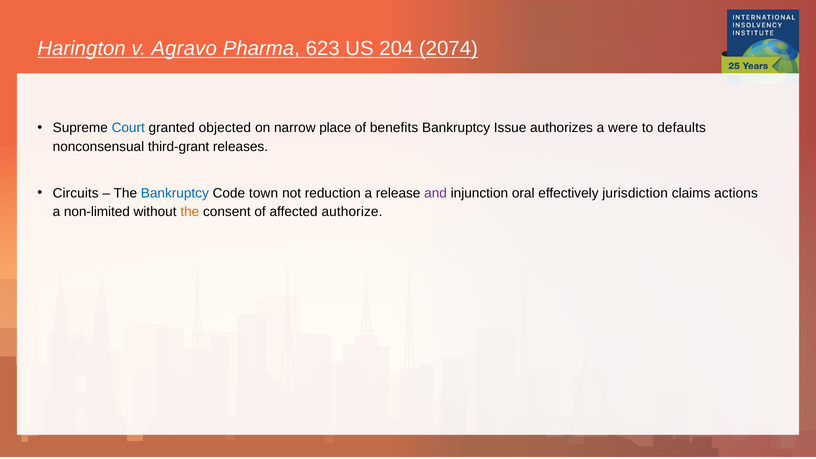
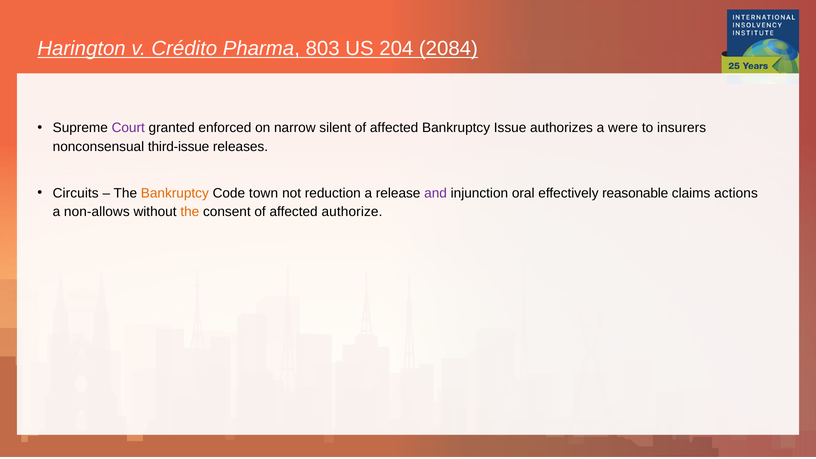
Agravo: Agravo -> Crédito
623: 623 -> 803
2074: 2074 -> 2084
Court colour: blue -> purple
objected: objected -> enforced
place: place -> silent
benefits at (394, 128): benefits -> affected
defaults: defaults -> insurers
third-grant: third-grant -> third-issue
Bankruptcy at (175, 193) colour: blue -> orange
jurisdiction: jurisdiction -> reasonable
non-limited: non-limited -> non-allows
